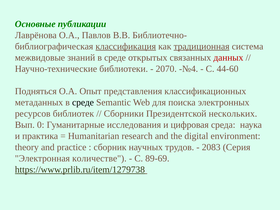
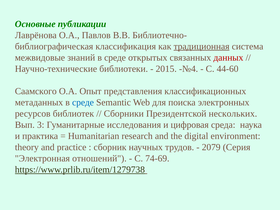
классификация underline: present -> none
2070: 2070 -> 2015
Подняться: Подняться -> Саамского
среде at (83, 102) colour: black -> blue
0: 0 -> 3
2083: 2083 -> 2079
количестве: количестве -> отношений
89-69: 89-69 -> 74-69
